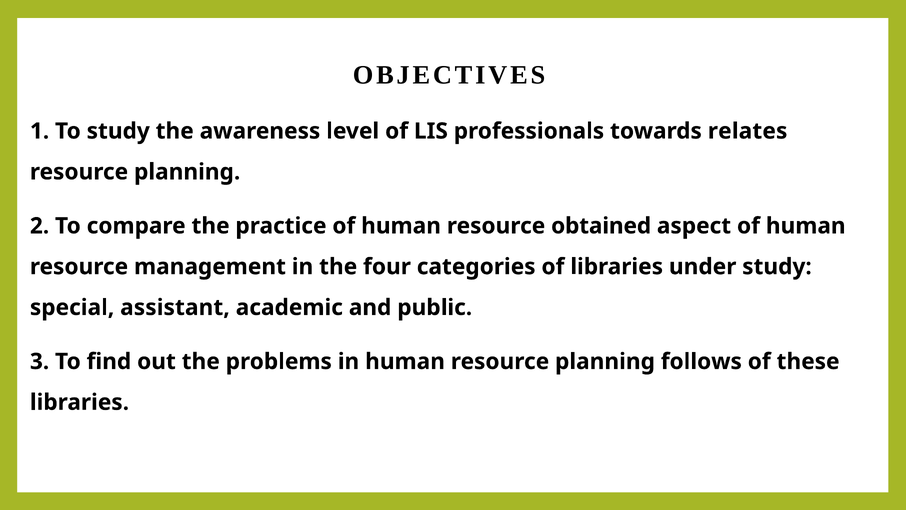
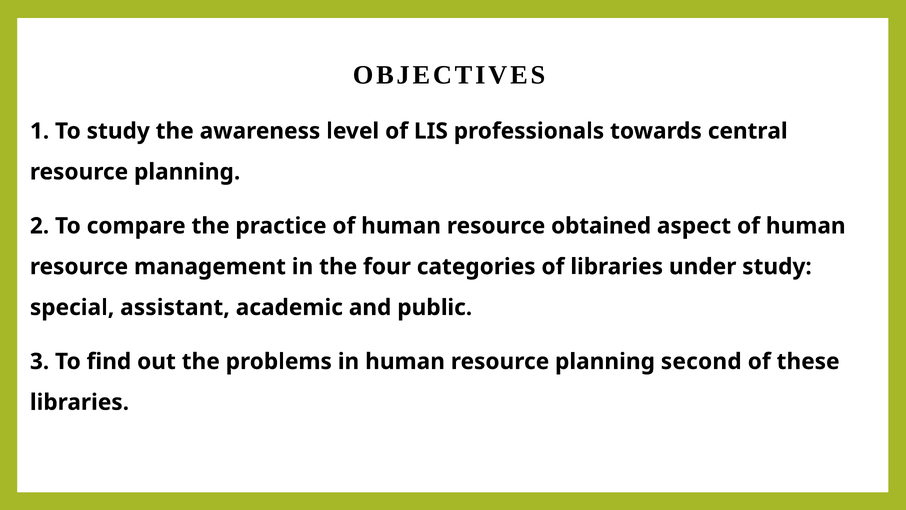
relates: relates -> central
follows: follows -> second
